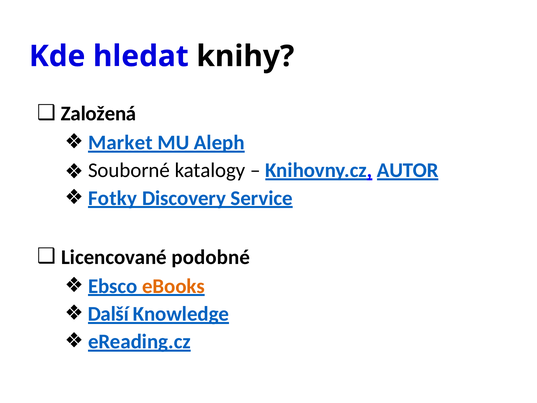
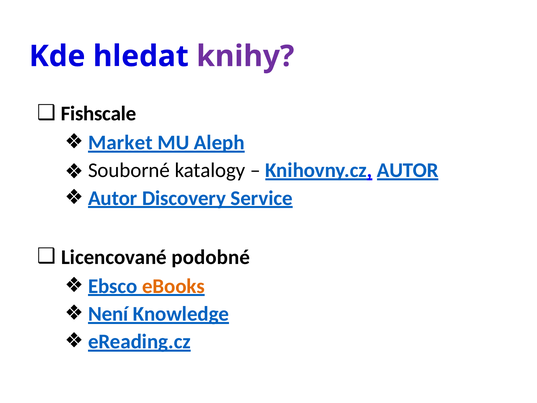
knihy colour: black -> purple
Založená: Založená -> Fishscale
Fotky at (113, 198): Fotky -> Autor
Další: Další -> Není
